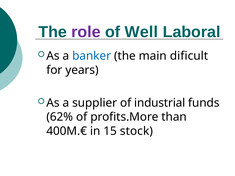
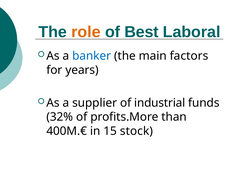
role colour: purple -> orange
Well: Well -> Best
dificult: dificult -> factors
62%: 62% -> 32%
